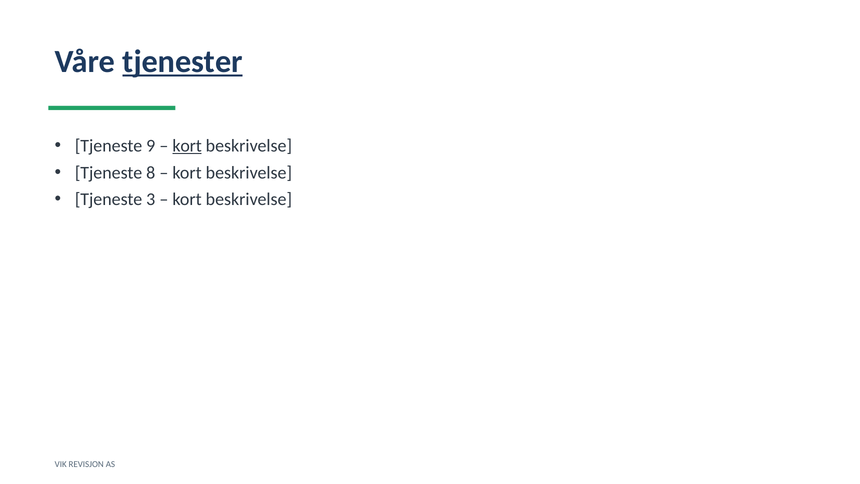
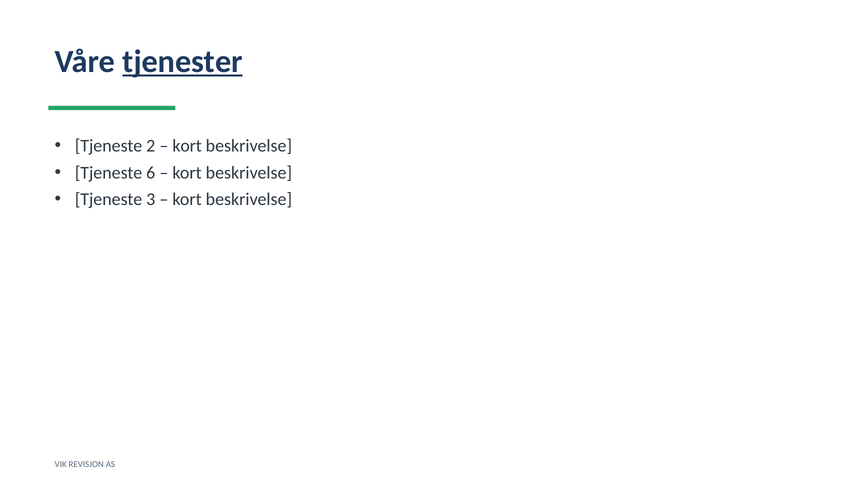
9: 9 -> 2
kort at (187, 146) underline: present -> none
8: 8 -> 6
